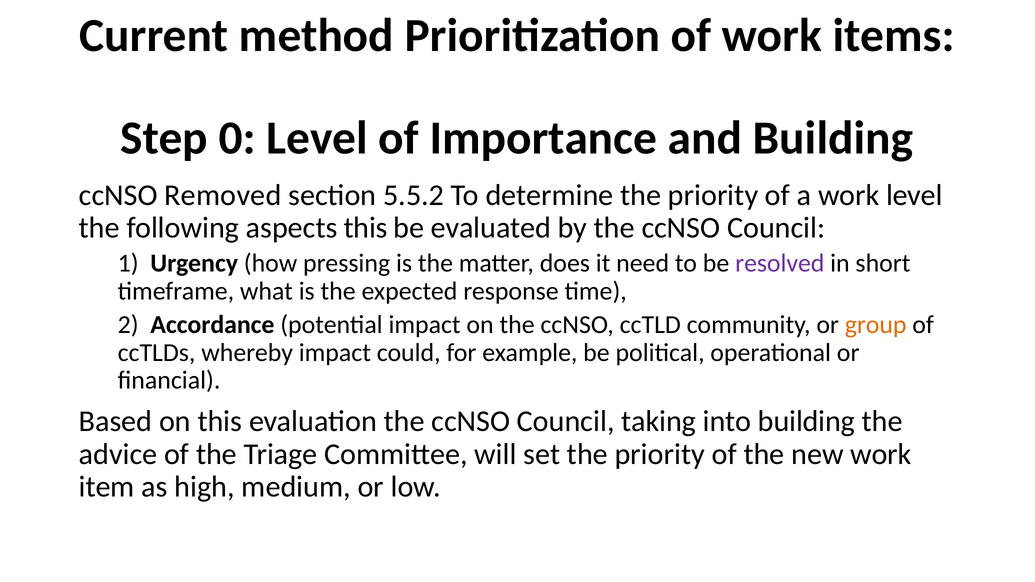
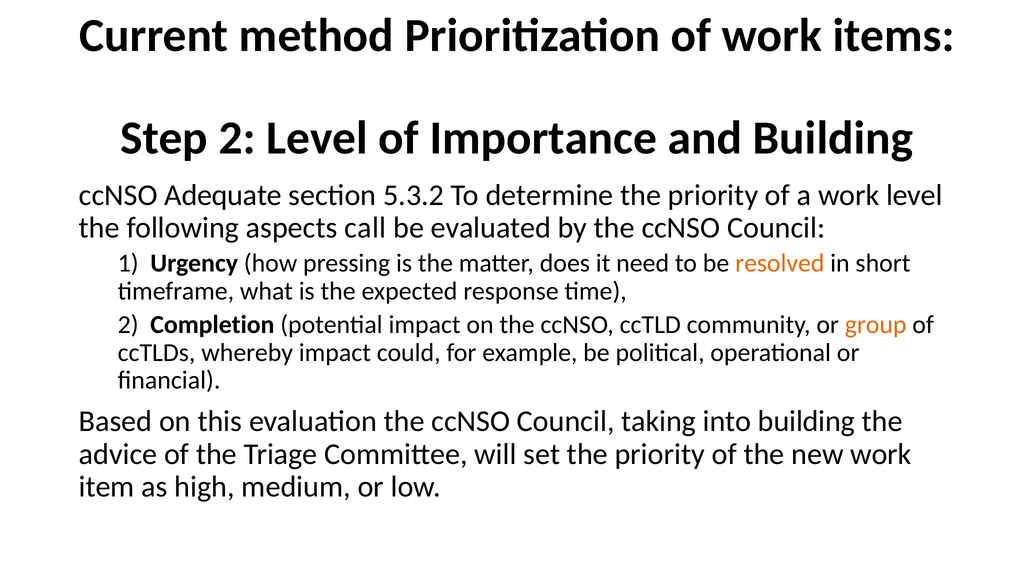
Step 0: 0 -> 2
Removed: Removed -> Adequate
5.5.2: 5.5.2 -> 5.3.2
aspects this: this -> call
resolved colour: purple -> orange
Accordance: Accordance -> Completion
